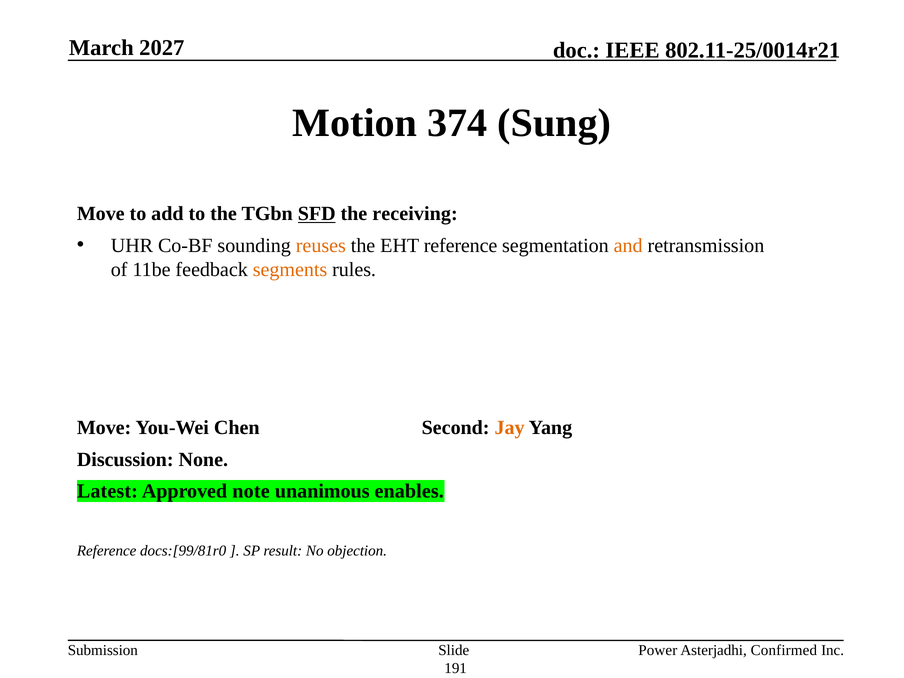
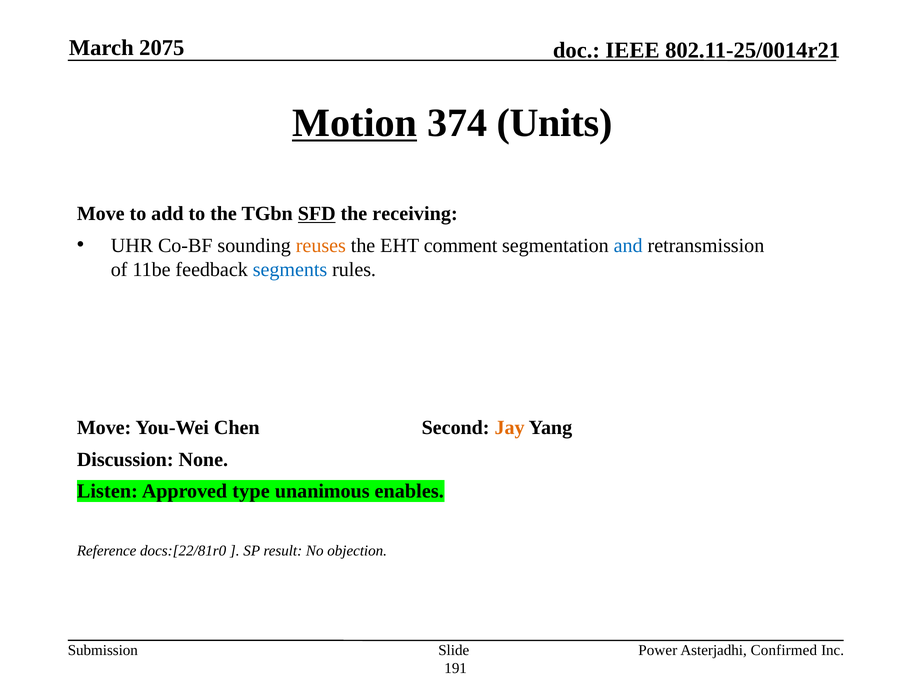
2027: 2027 -> 2075
Motion underline: none -> present
Sung: Sung -> Units
EHT reference: reference -> comment
and colour: orange -> blue
segments colour: orange -> blue
Latest: Latest -> Listen
note: note -> type
docs:[99/81r0: docs:[99/81r0 -> docs:[22/81r0
